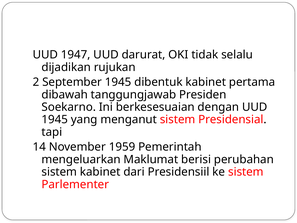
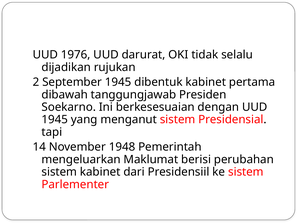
1947: 1947 -> 1976
1959: 1959 -> 1948
